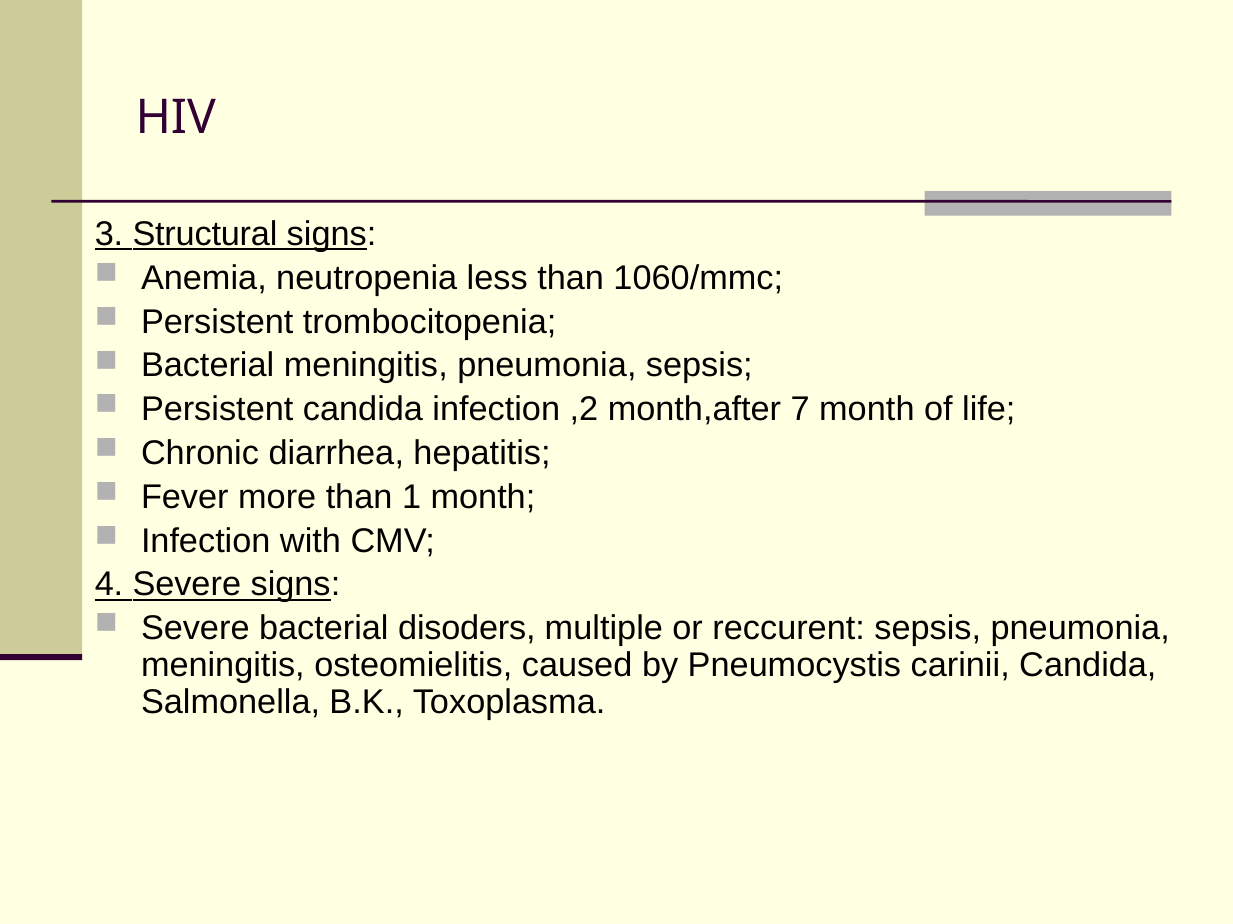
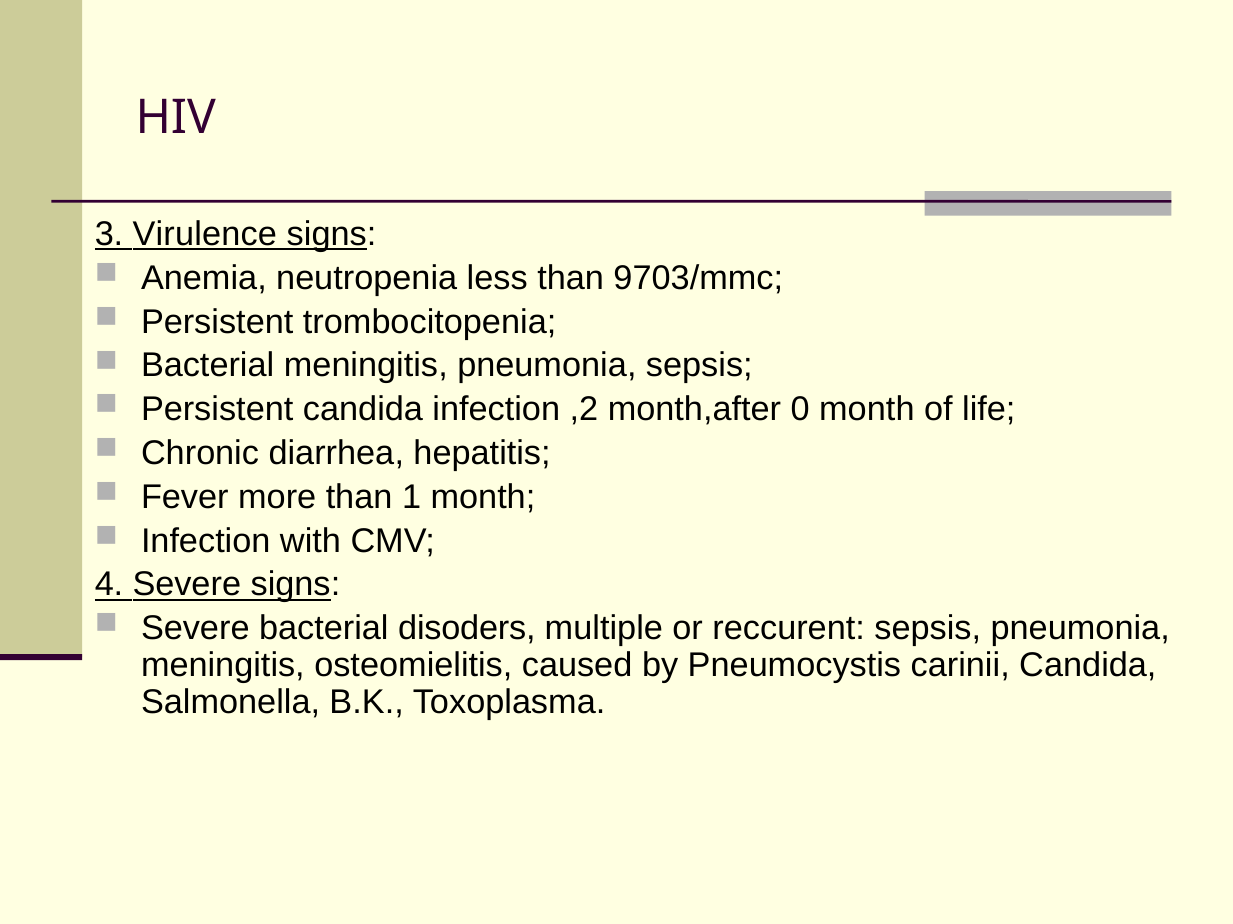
Structural: Structural -> Virulence
1060/mmc: 1060/mmc -> 9703/mmc
7: 7 -> 0
